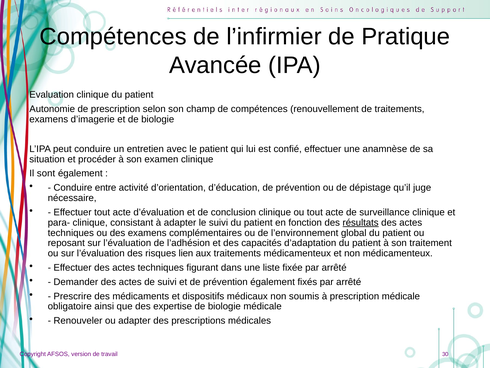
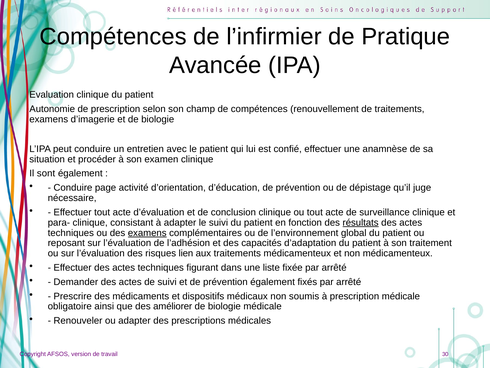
entre: entre -> page
examens at (147, 233) underline: none -> present
expertise: expertise -> améliorer
